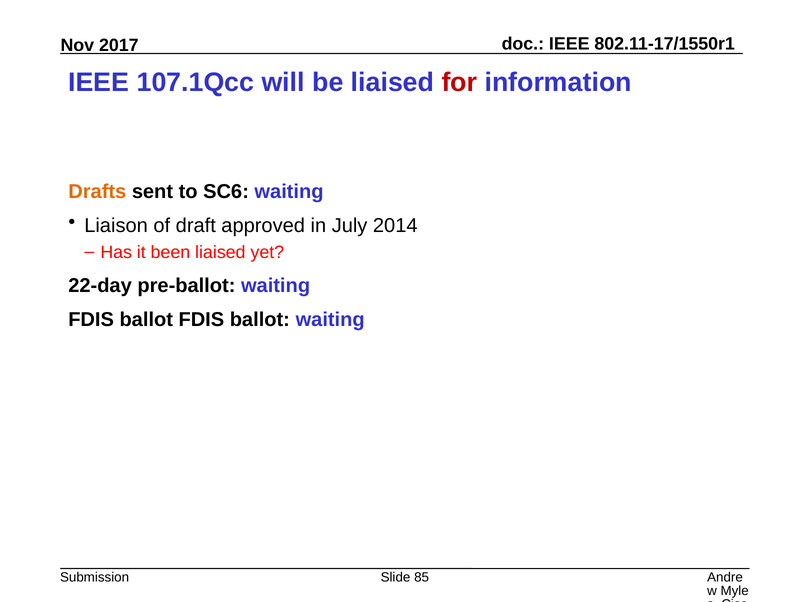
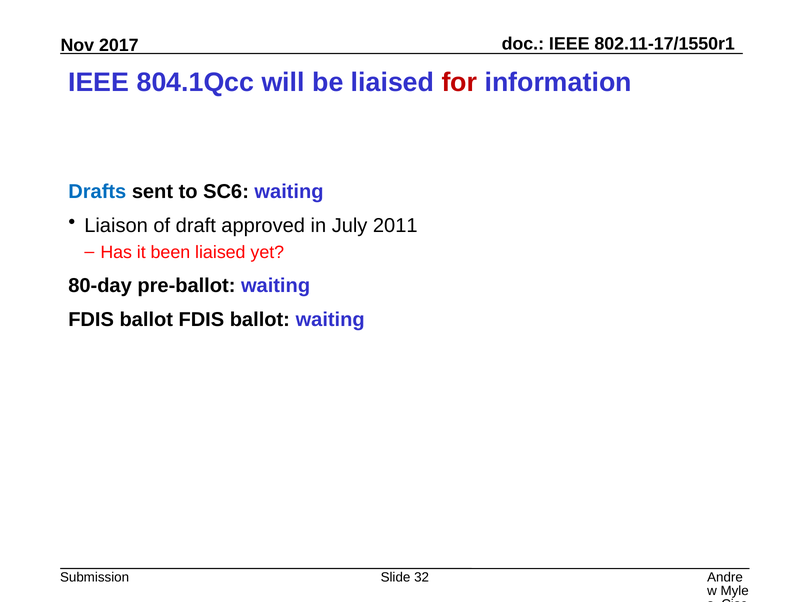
107.1Qcc: 107.1Qcc -> 804.1Qcc
Drafts colour: orange -> blue
2014: 2014 -> 2011
22-day: 22-day -> 80-day
85: 85 -> 32
